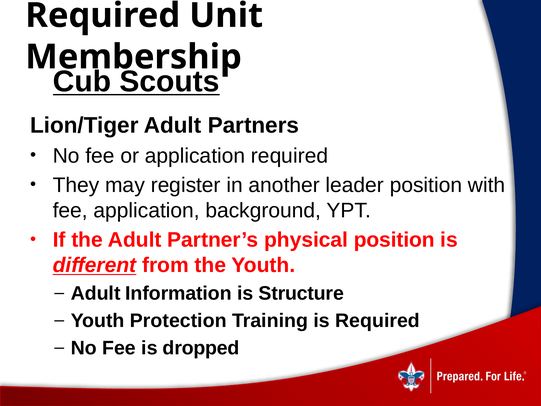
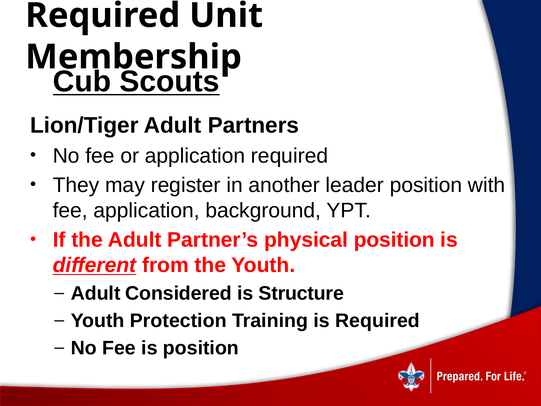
Information: Information -> Considered
is dropped: dropped -> position
